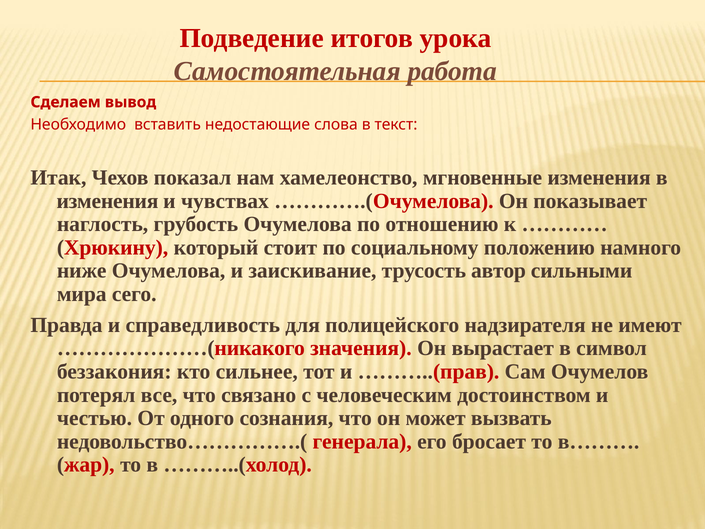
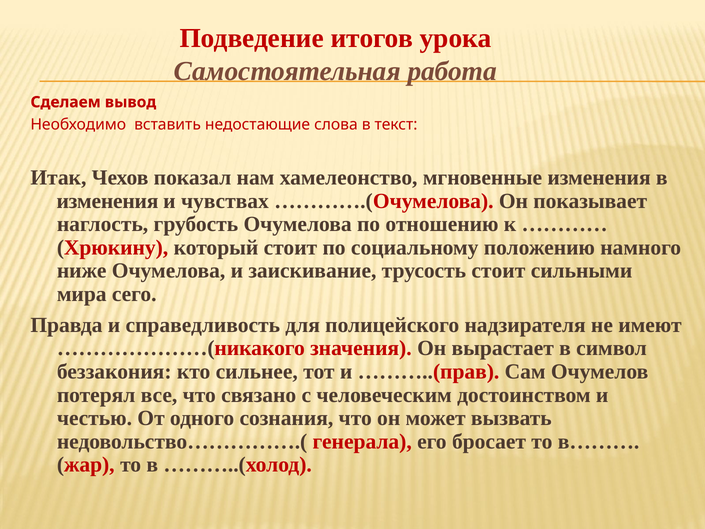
трусость автор: автор -> стоит
